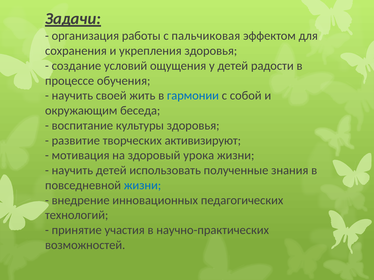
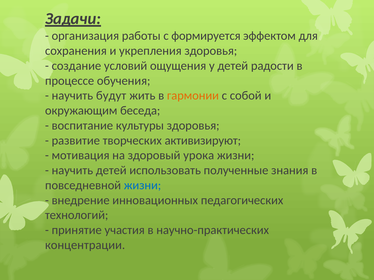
пальчиковая: пальчиковая -> формируется
своей: своей -> будут
гармонии colour: blue -> orange
возможностей: возможностей -> концентрации
